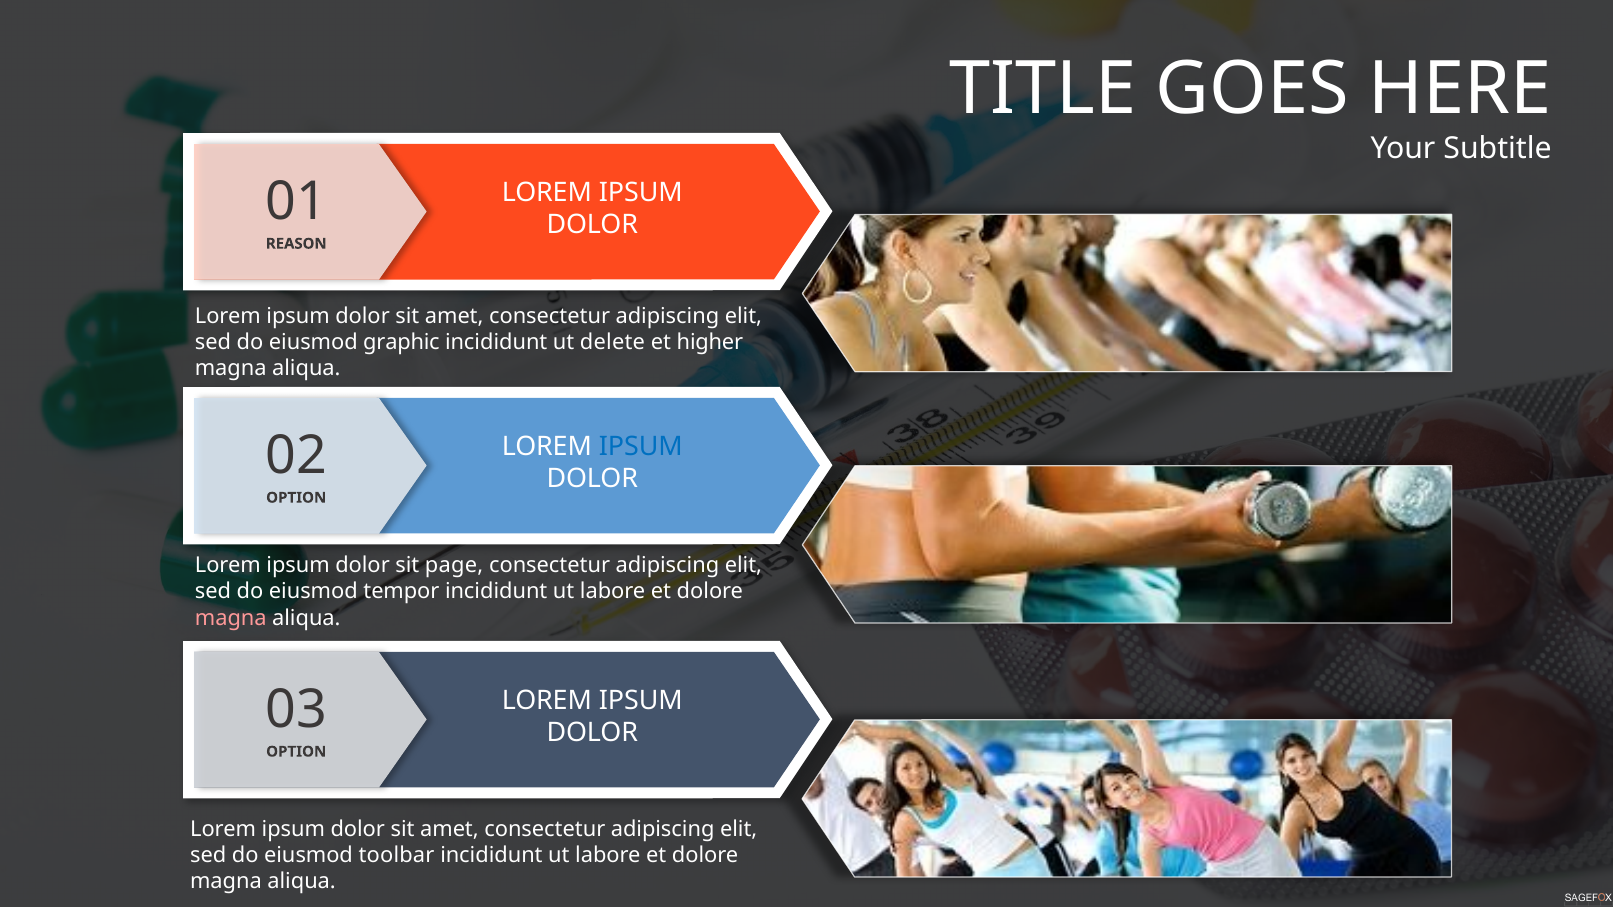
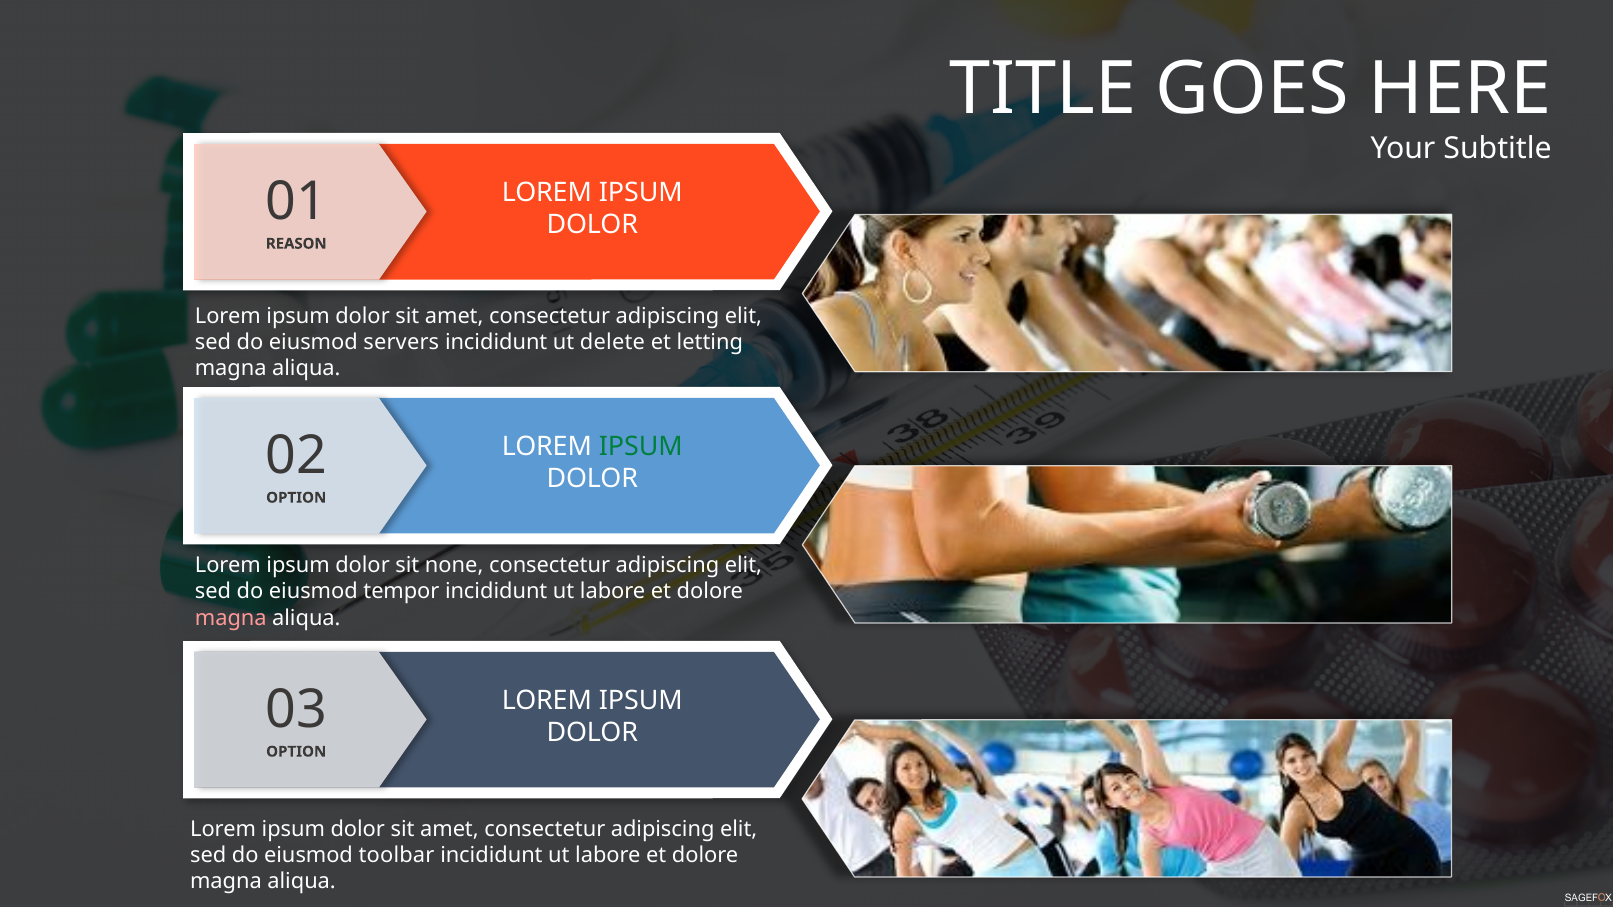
graphic: graphic -> servers
higher: higher -> letting
IPSUM at (641, 447) colour: blue -> green
page: page -> none
